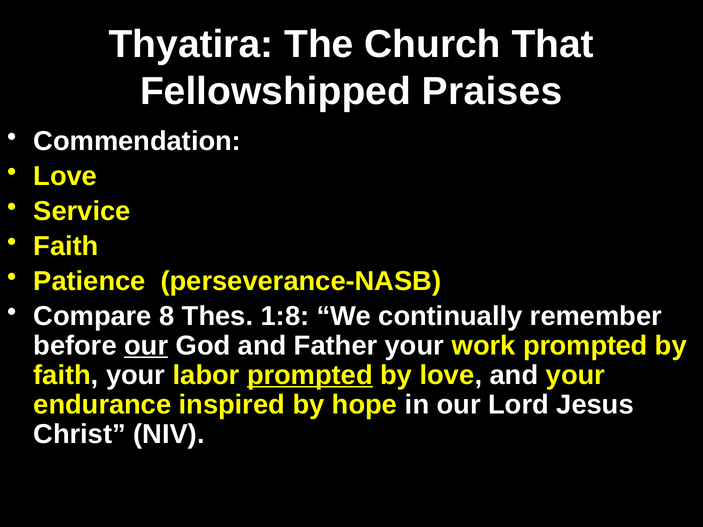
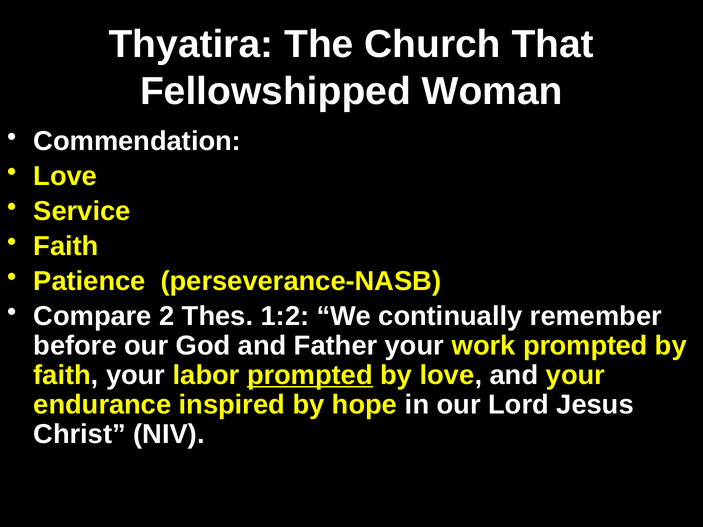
Praises: Praises -> Woman
8: 8 -> 2
1:8: 1:8 -> 1:2
our at (146, 346) underline: present -> none
